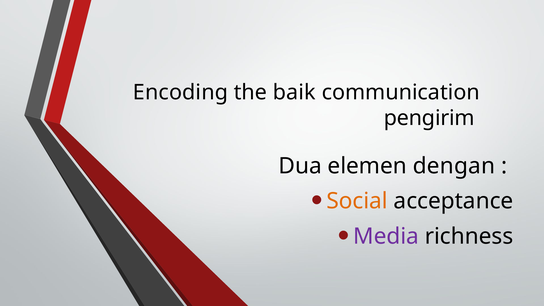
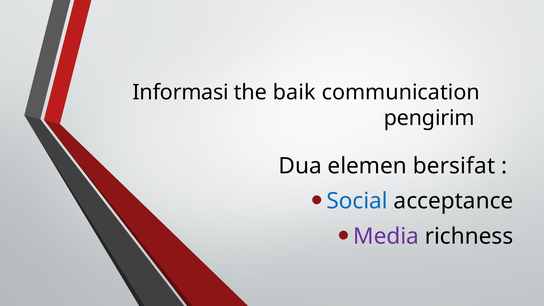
Encoding: Encoding -> Informasi
dengan: dengan -> bersifat
Social colour: orange -> blue
